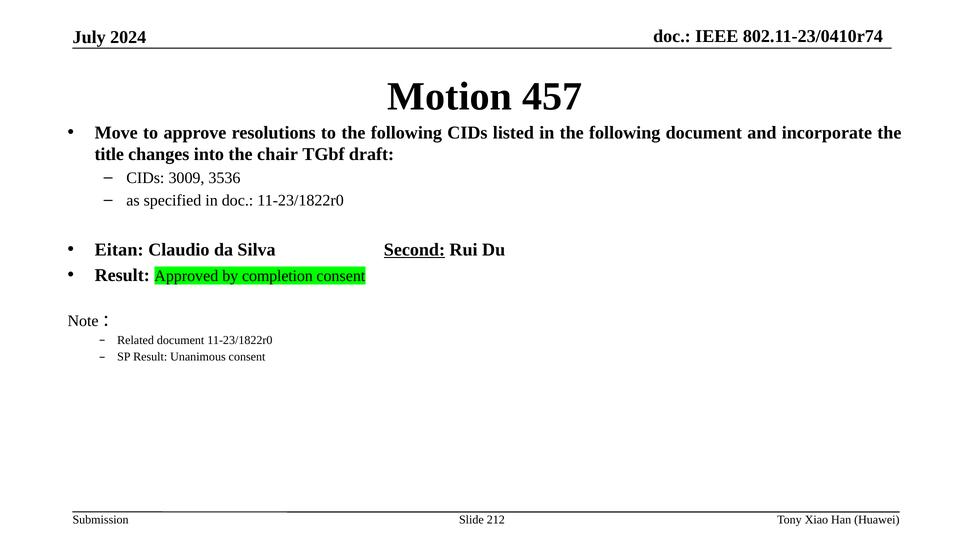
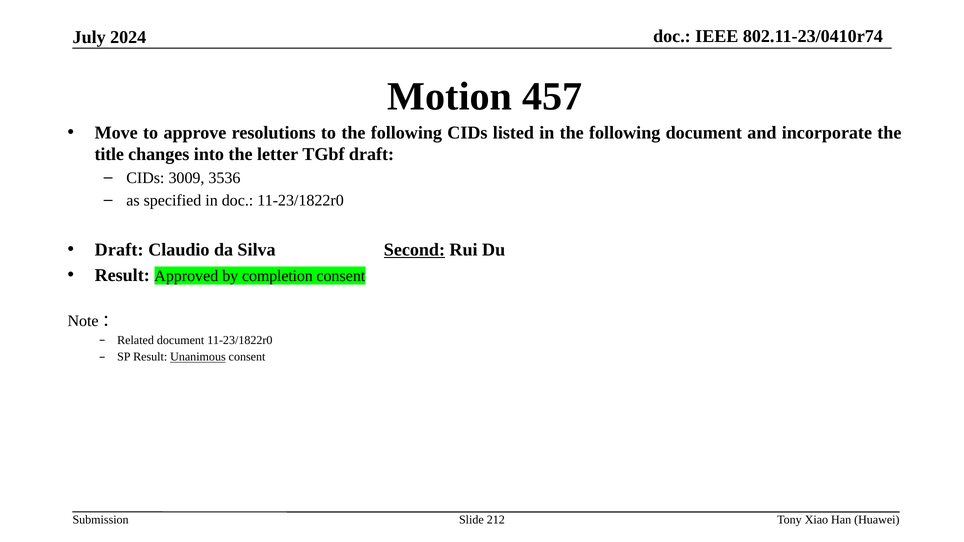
chair: chair -> letter
Eitan at (119, 250): Eitan -> Draft
Unanimous underline: none -> present
